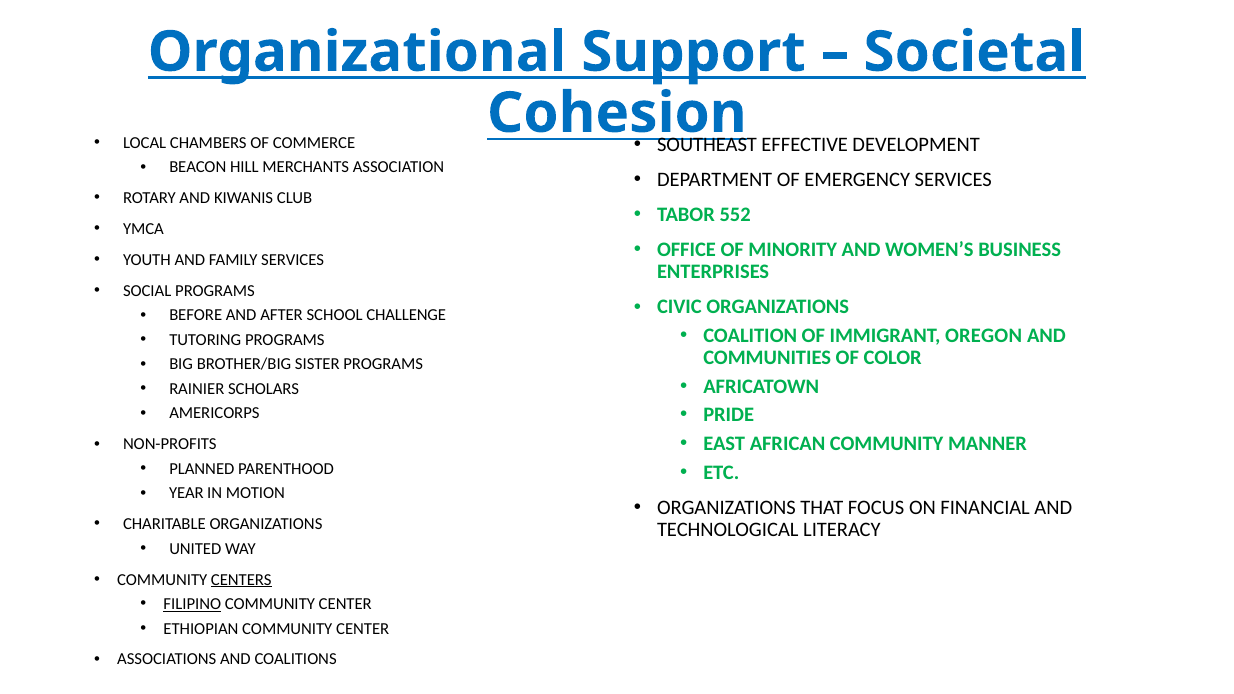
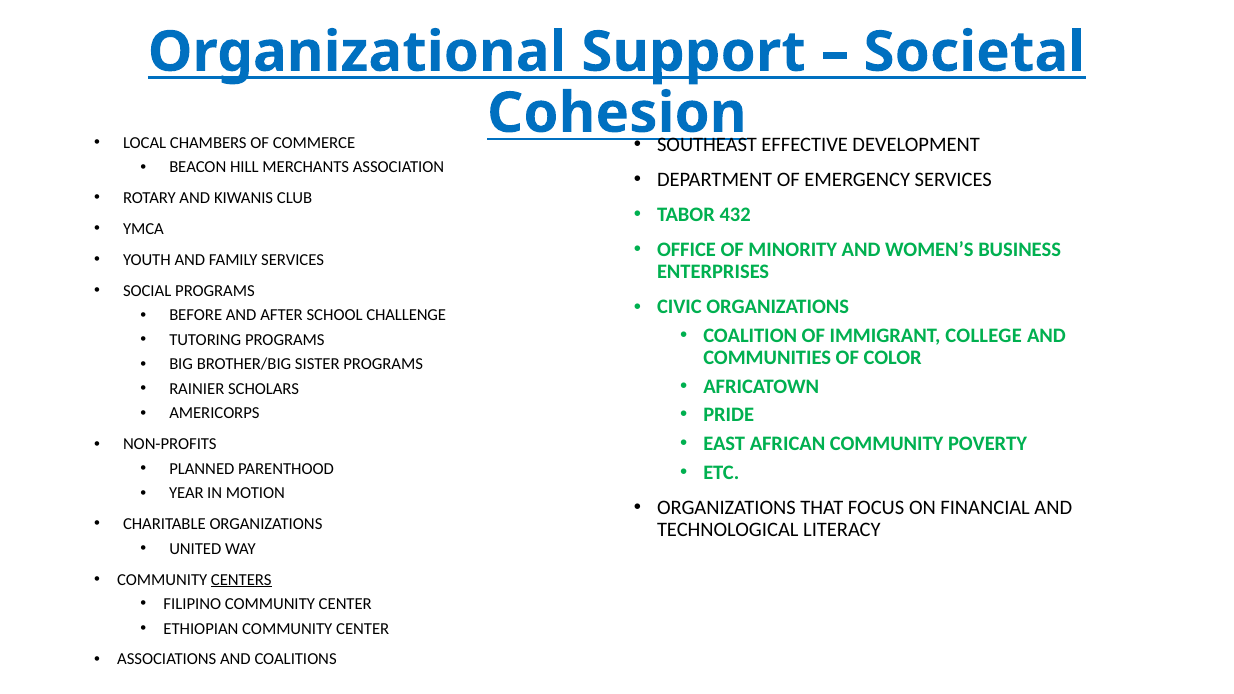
552: 552 -> 432
OREGON: OREGON -> COLLEGE
MANNER: MANNER -> POVERTY
FILIPINO underline: present -> none
